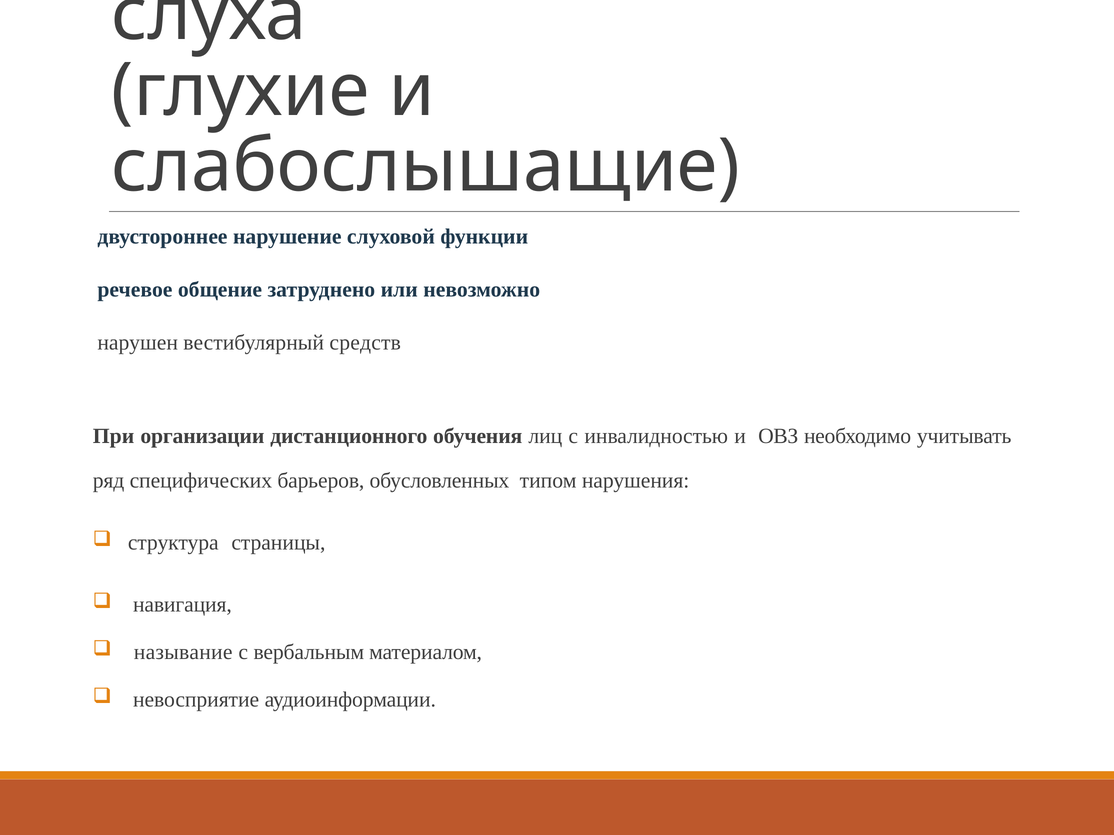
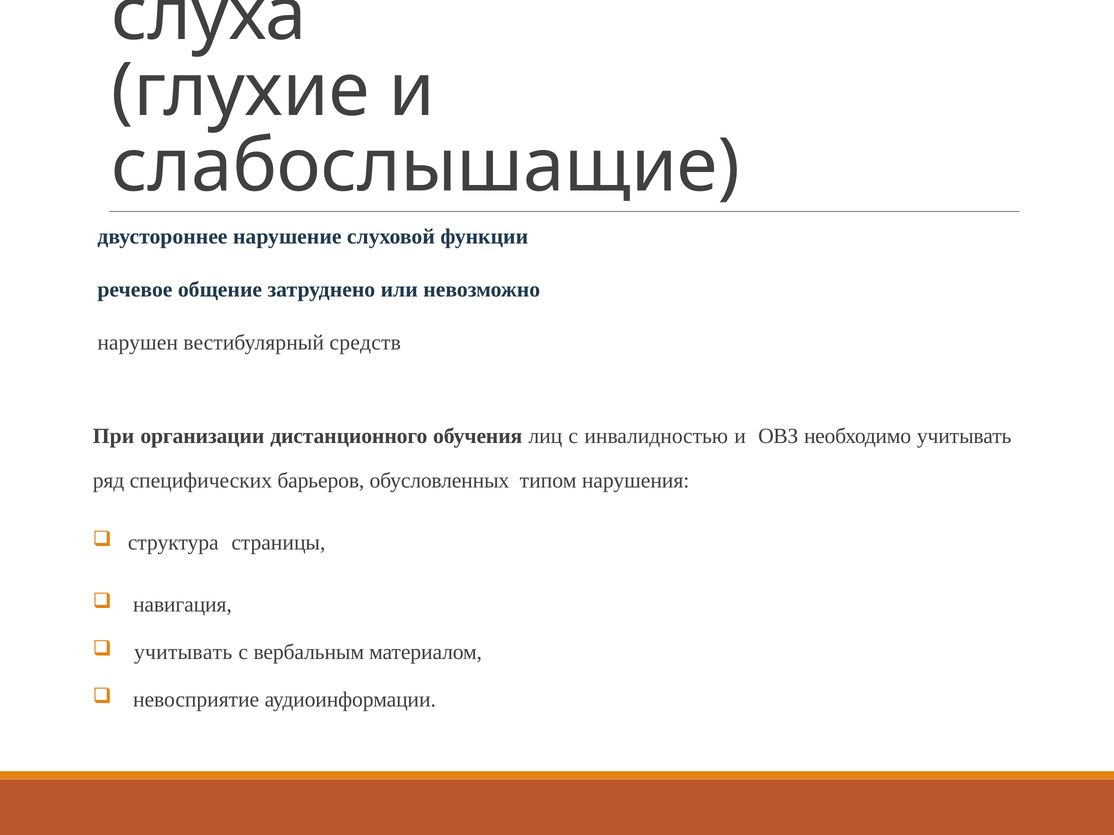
называние at (183, 653): называние -> учитывать
